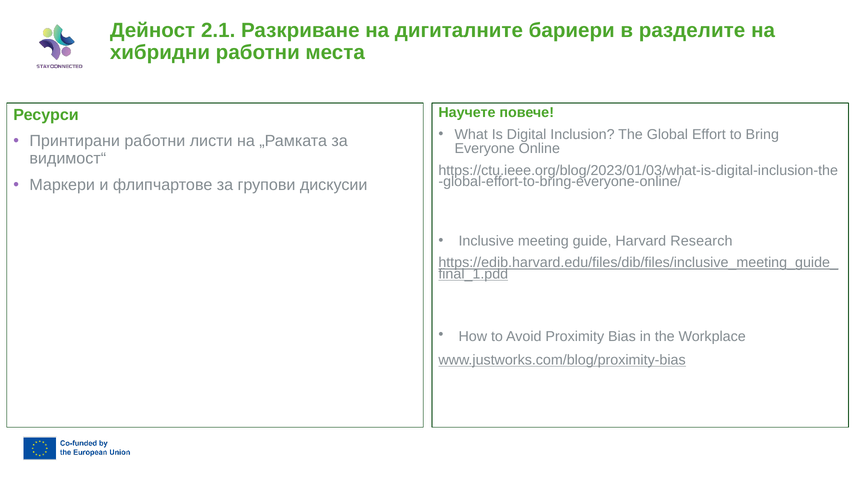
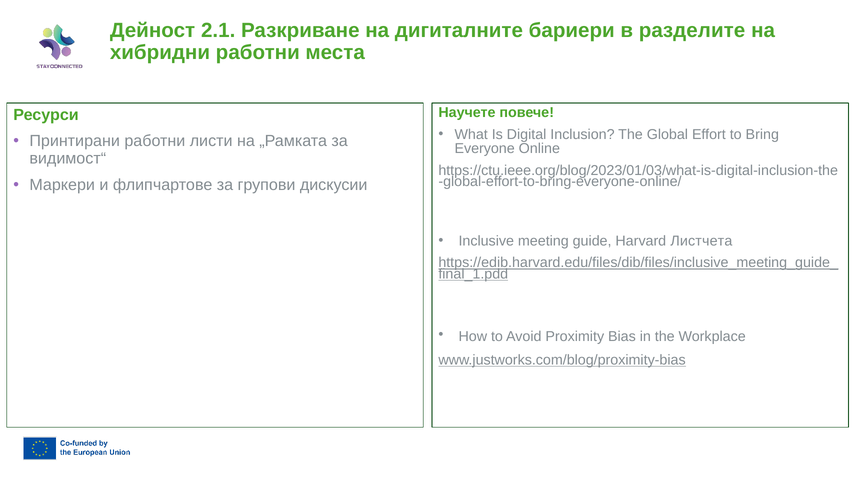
Research: Research -> Листчета
